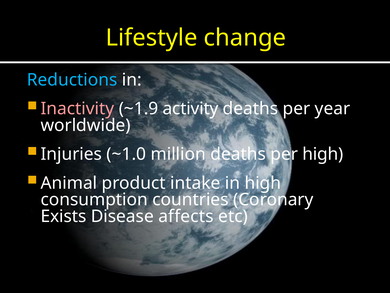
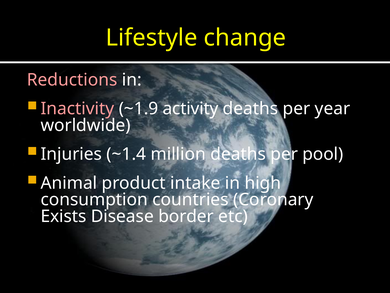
Reductions colour: light blue -> pink
~1.0: ~1.0 -> ~1.4
per high: high -> pool
affects: affects -> border
